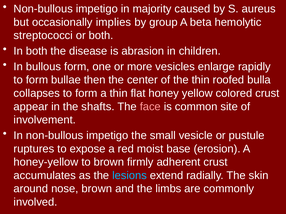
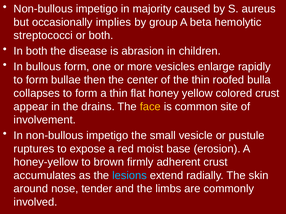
shafts: shafts -> drains
face colour: pink -> yellow
nose brown: brown -> tender
